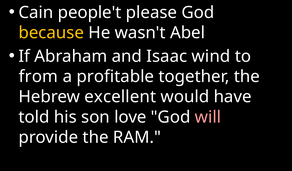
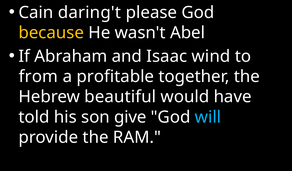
people't: people't -> daring't
excellent: excellent -> beautiful
love: love -> give
will colour: pink -> light blue
